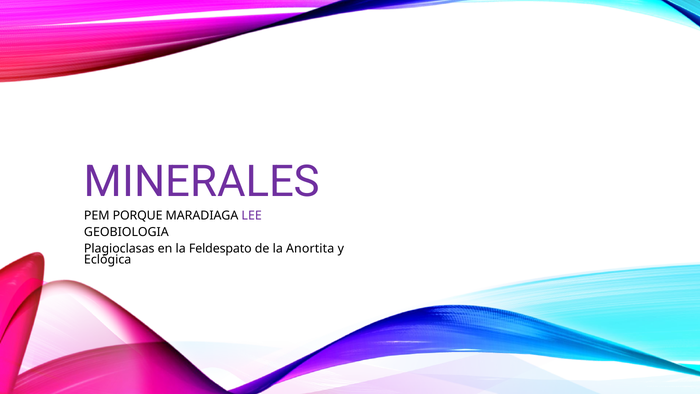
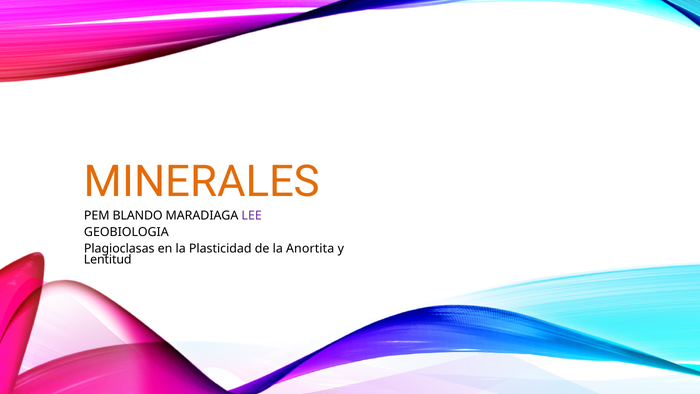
MINERALES colour: purple -> orange
PORQUE: PORQUE -> BLANDO
Feldespato: Feldespato -> Plasticidad
Eclógica: Eclógica -> Lentitud
